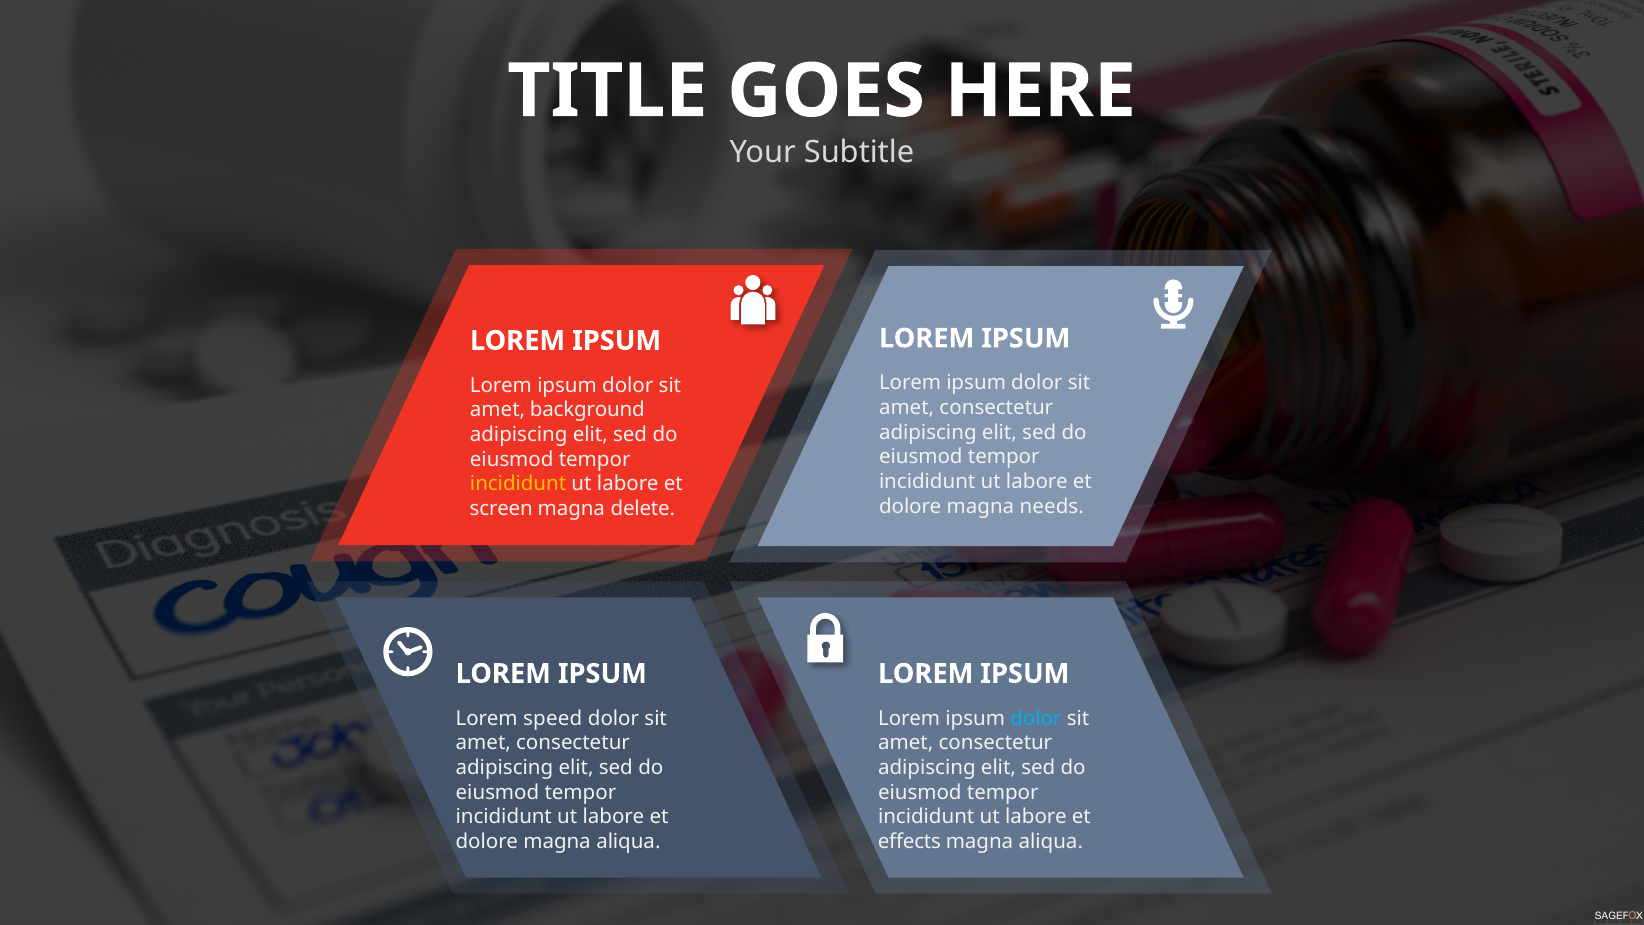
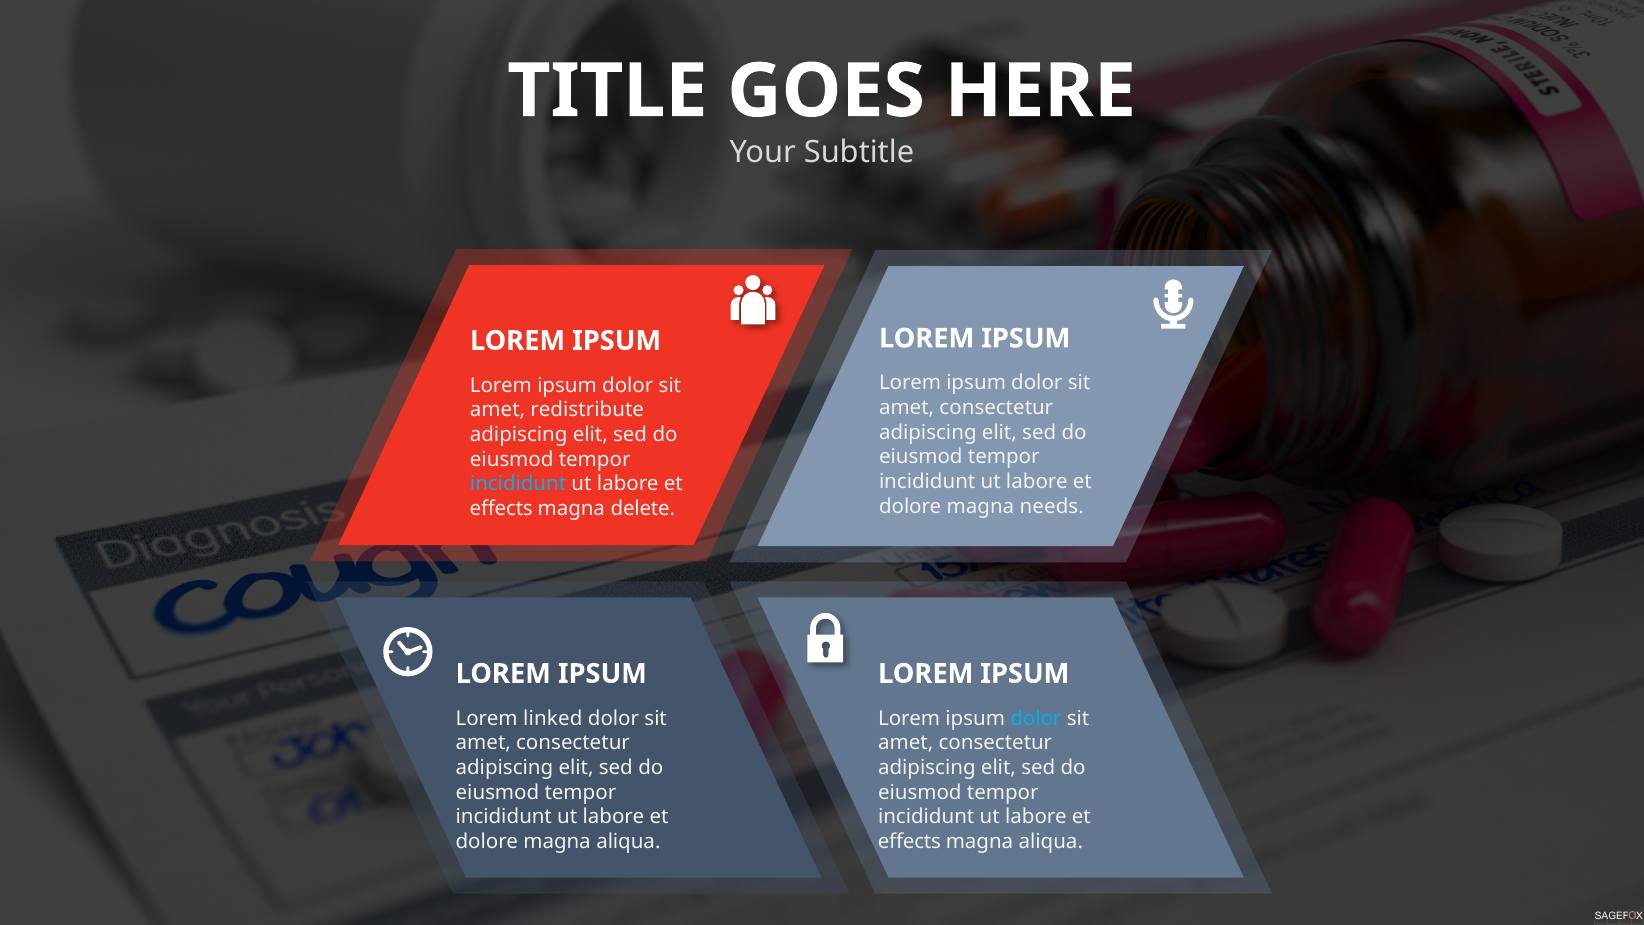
background: background -> redistribute
incididunt at (518, 484) colour: yellow -> light blue
screen at (501, 509): screen -> effects
speed: speed -> linked
